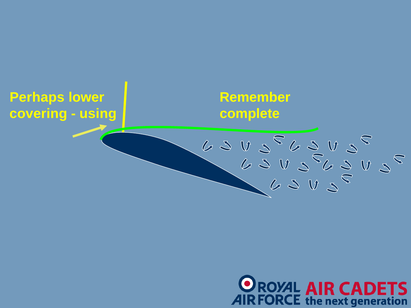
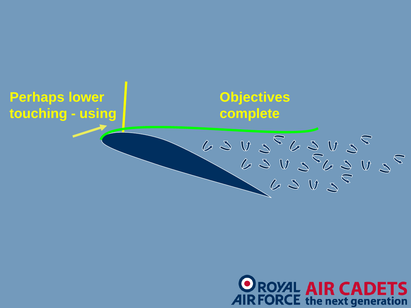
Remember: Remember -> Objectives
covering: covering -> touching
